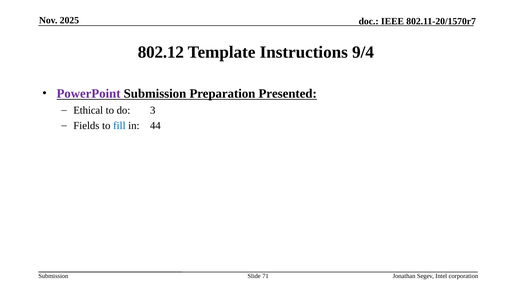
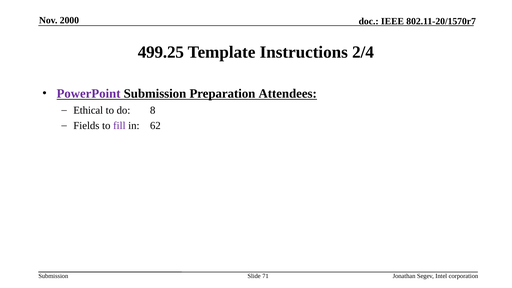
2025: 2025 -> 2000
802.12: 802.12 -> 499.25
9/4: 9/4 -> 2/4
Presented: Presented -> Attendees
3: 3 -> 8
fill colour: blue -> purple
44: 44 -> 62
